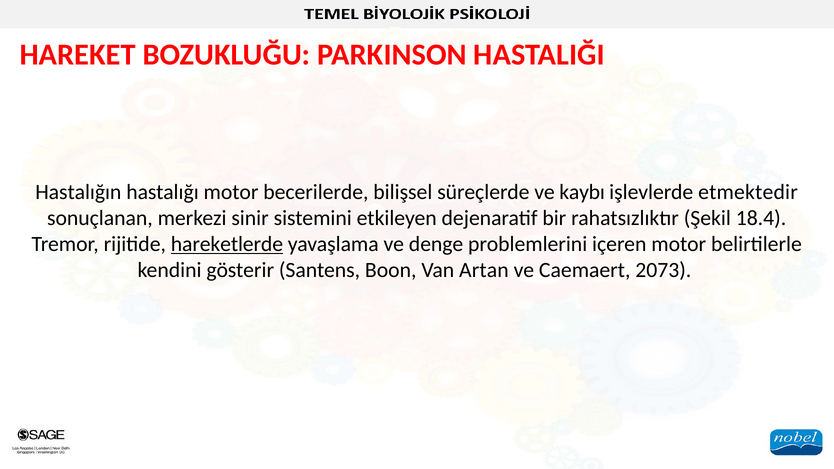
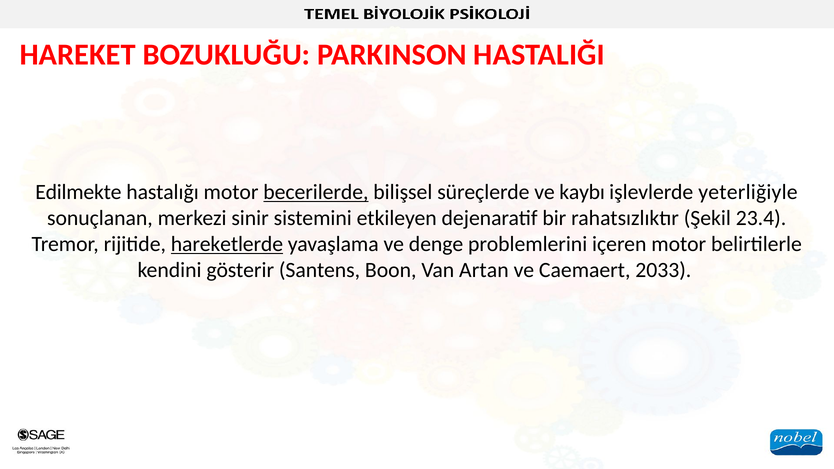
Hastalığın: Hastalığın -> Edilmekte
becerilerde underline: none -> present
etmektedir: etmektedir -> yeterliğiyle
18.4: 18.4 -> 23.4
2073: 2073 -> 2033
